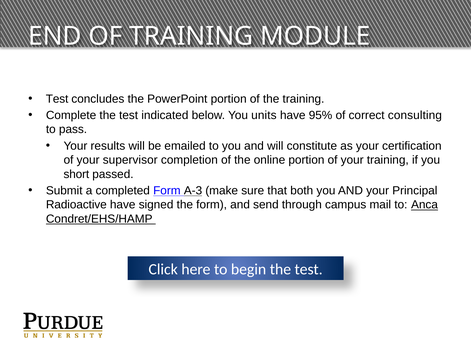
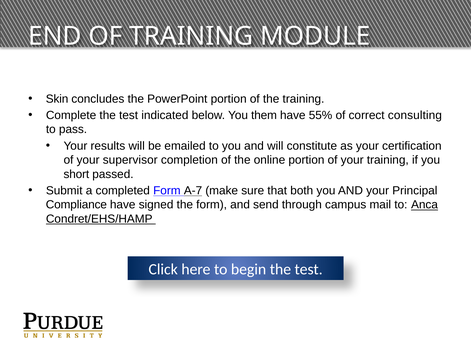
Test at (57, 99): Test -> Skin
units: units -> them
95%: 95% -> 55%
A-3: A-3 -> A-7
Radioactive: Radioactive -> Compliance
